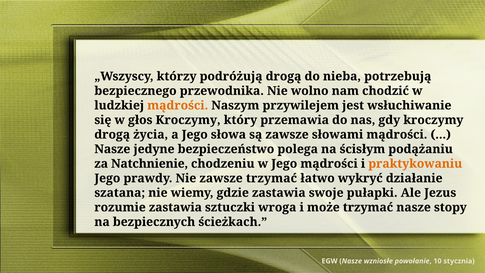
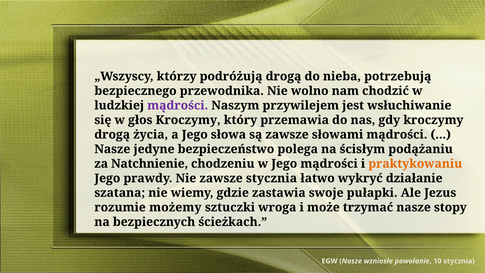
mądrości at (178, 105) colour: orange -> purple
zawsze trzymać: trzymać -> stycznia
rozumie zastawia: zastawia -> możemy
